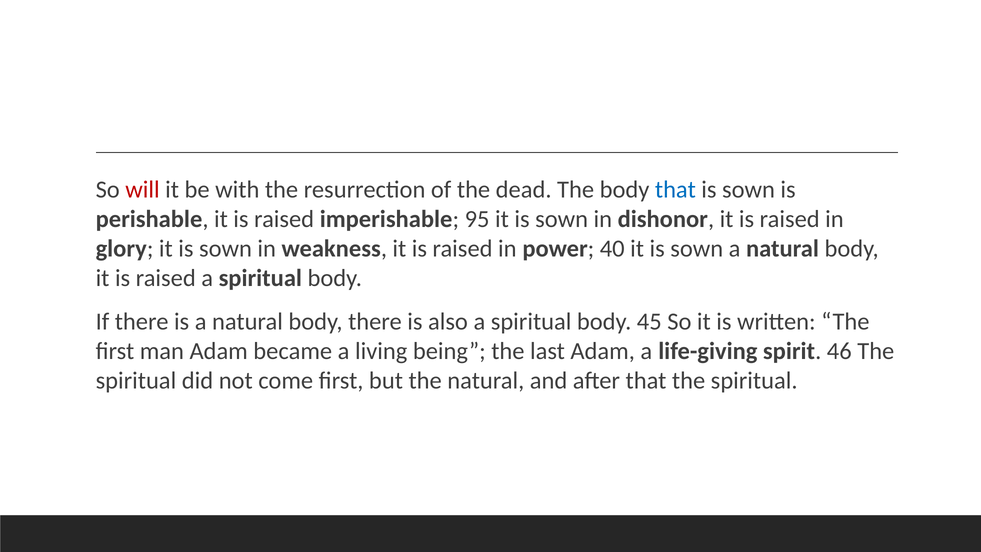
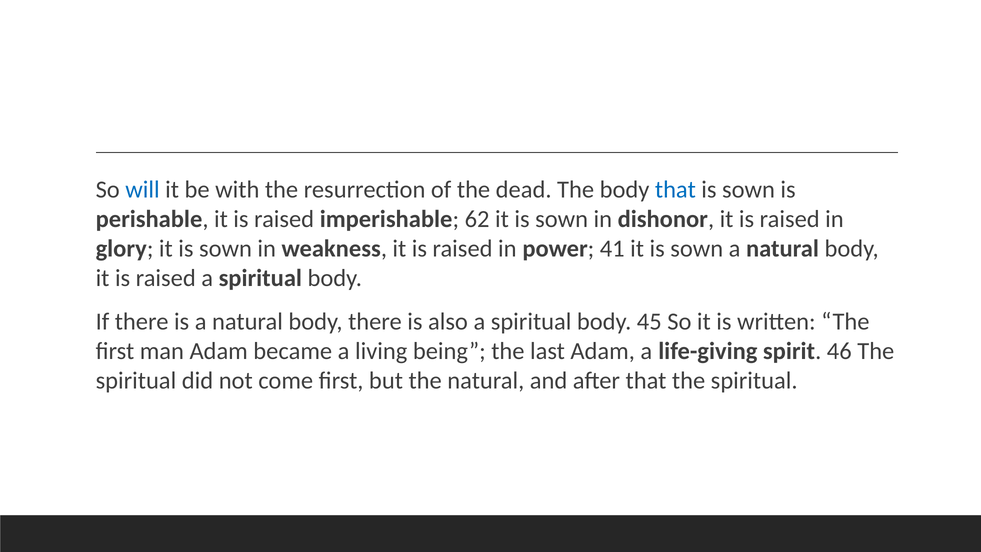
will colour: red -> blue
95: 95 -> 62
40: 40 -> 41
